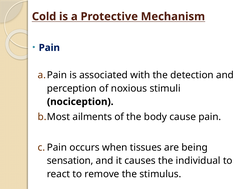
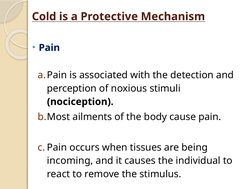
sensation: sensation -> incoming
